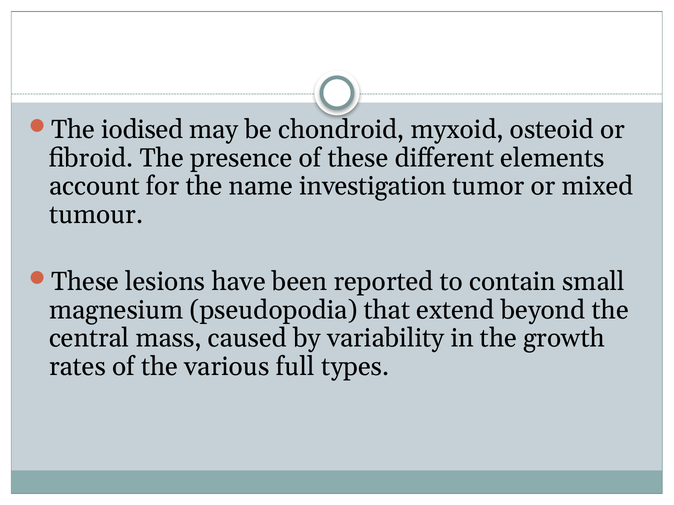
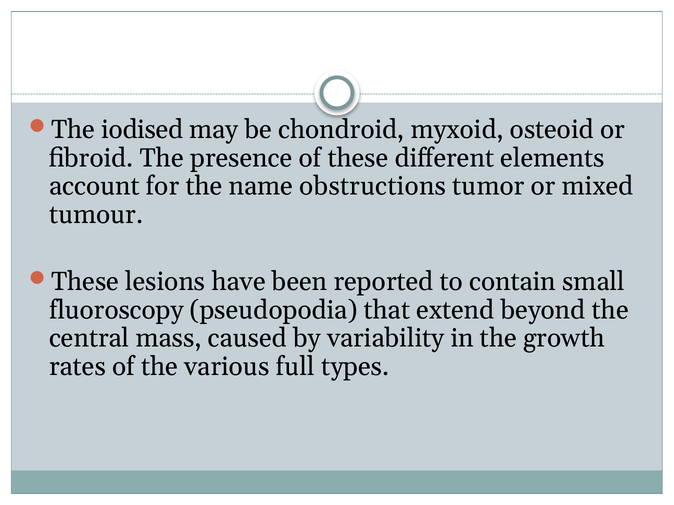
investigation: investigation -> obstructions
magnesium: magnesium -> fluoroscopy
